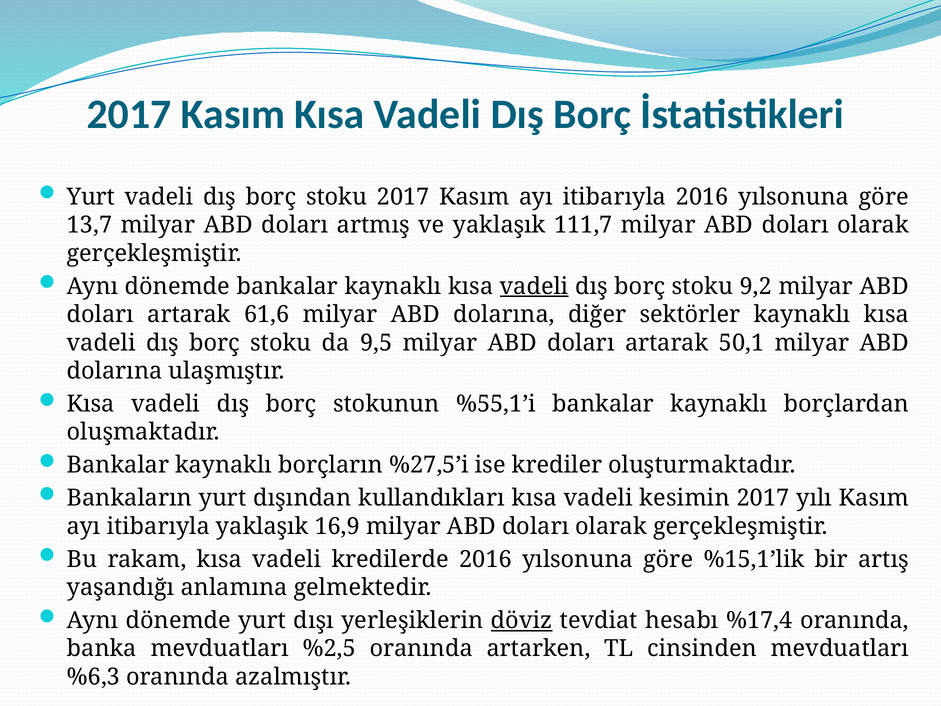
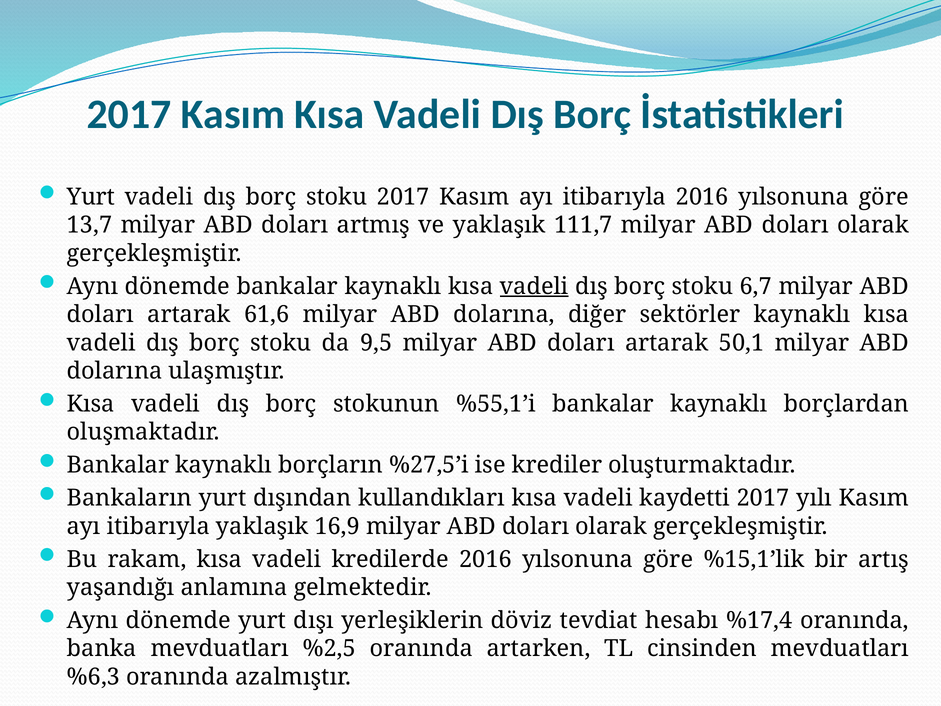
9,2: 9,2 -> 6,7
kesimin: kesimin -> kaydetti
döviz underline: present -> none
